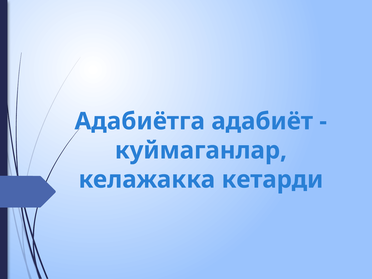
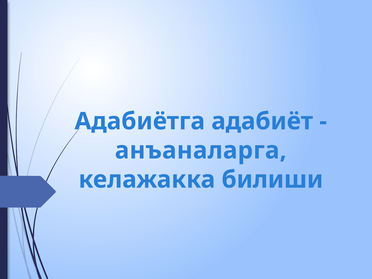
куймаганлар: куймаганлар -> анъаналарга
кетарди: кетарди -> билиши
